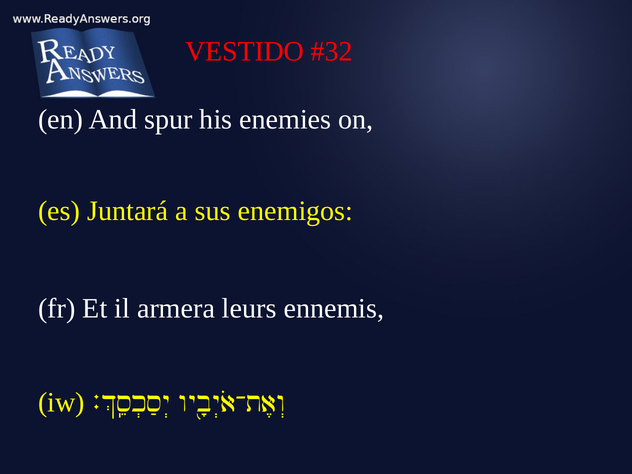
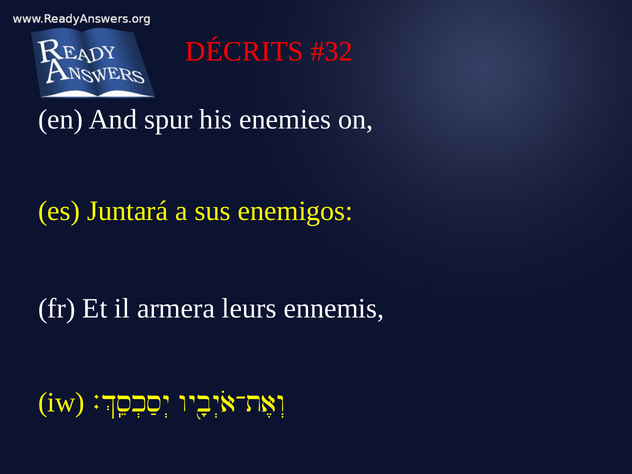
VESTIDO: VESTIDO -> DÉCRITS
